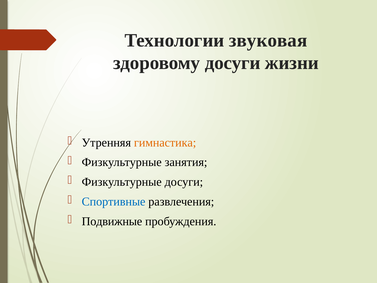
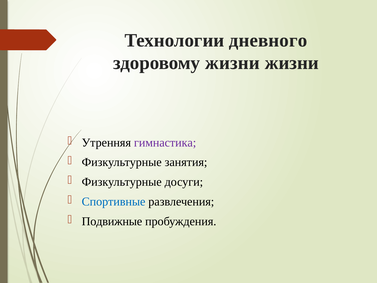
звуковая: звуковая -> дневного
здоровому досуги: досуги -> жизни
гимнастика colour: orange -> purple
